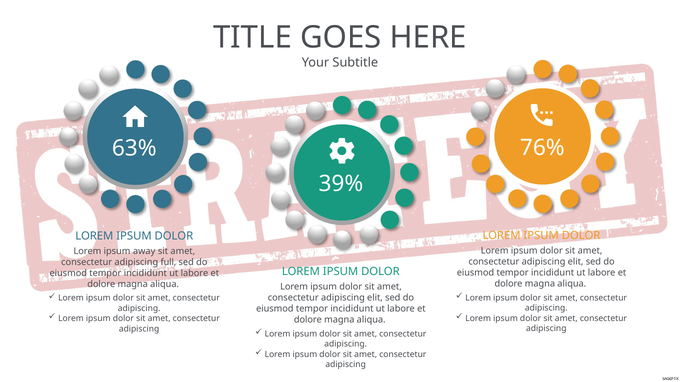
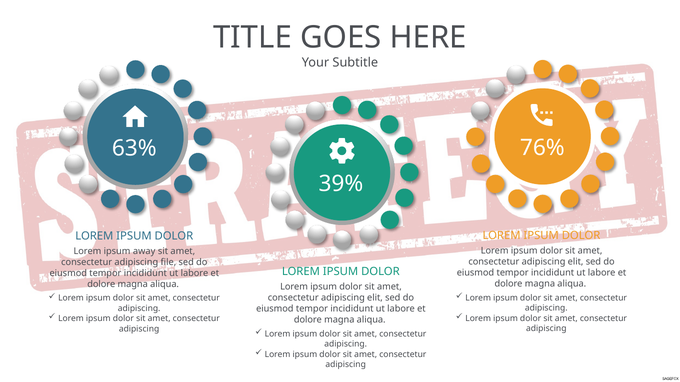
full: full -> file
